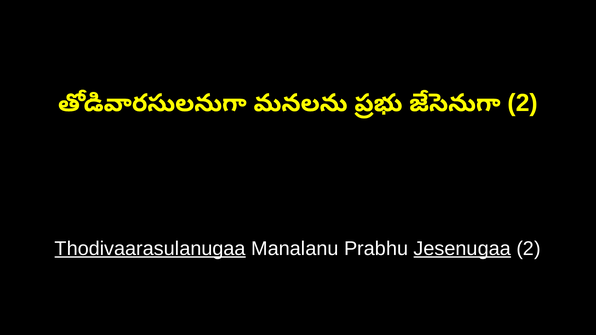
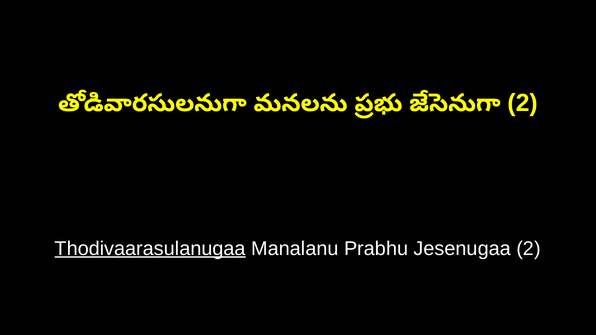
Jesenugaa underline: present -> none
